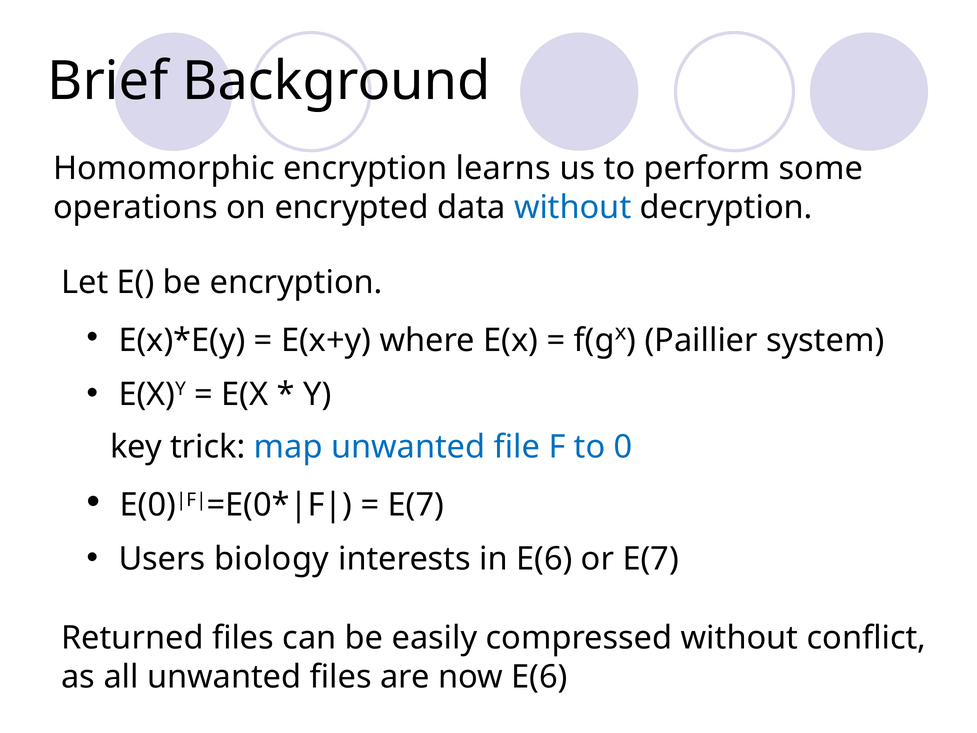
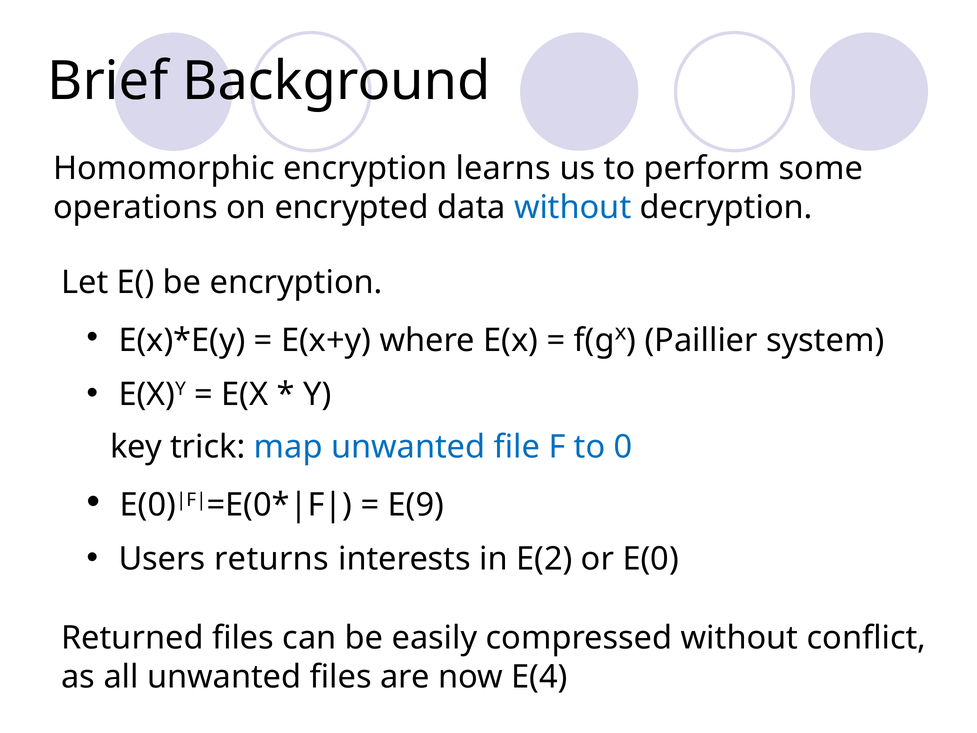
E(7 at (416, 505): E(7 -> E(9
biology: biology -> returns
in E(6: E(6 -> E(2
or E(7: E(7 -> E(0
now E(6: E(6 -> E(4
